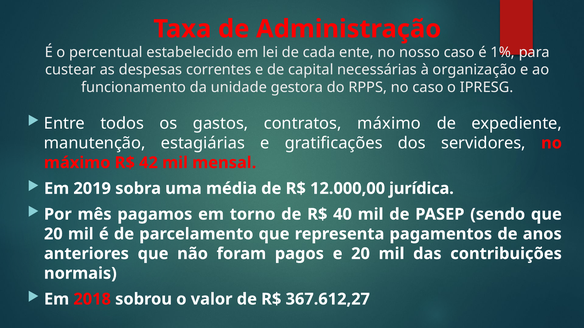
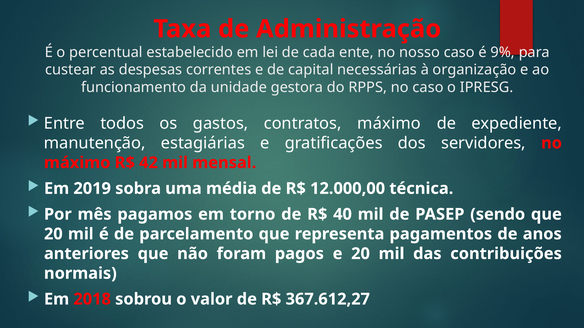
1%: 1% -> 9%
jurídica: jurídica -> técnica
